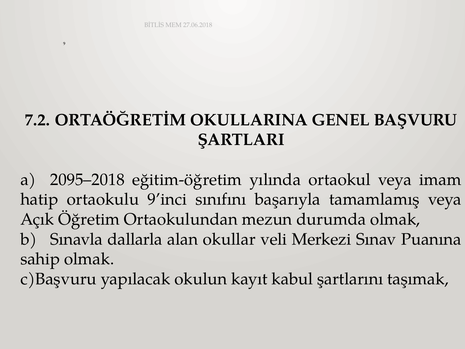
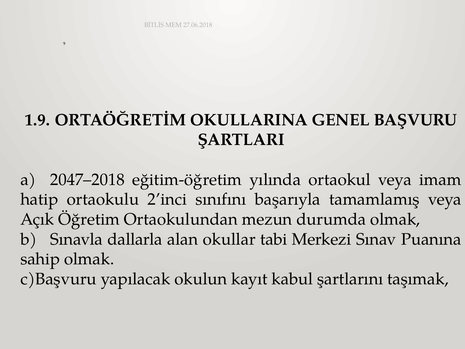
7.2: 7.2 -> 1.9
2095–2018: 2095–2018 -> 2047–2018
9’inci: 9’inci -> 2’inci
veli: veli -> tabi
